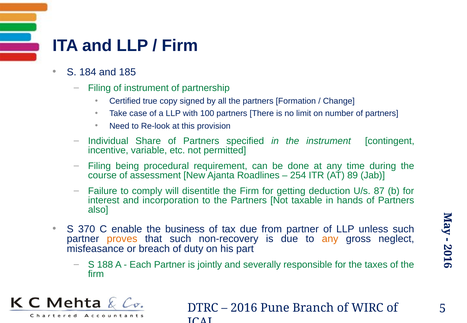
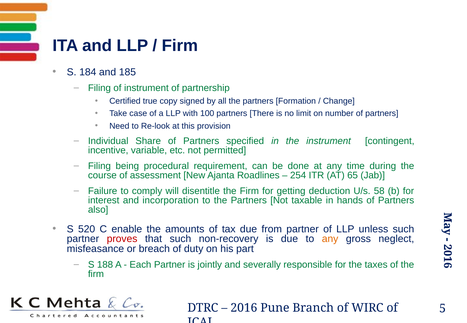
89: 89 -> 65
87: 87 -> 58
370: 370 -> 520
business: business -> amounts
proves colour: orange -> red
